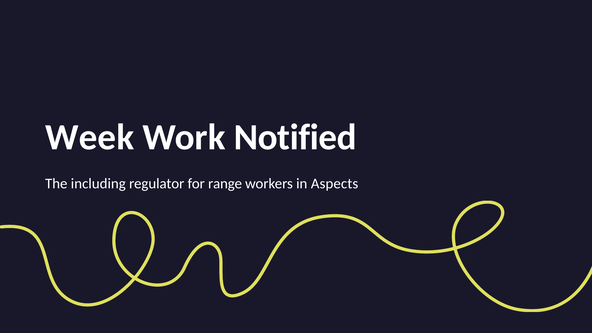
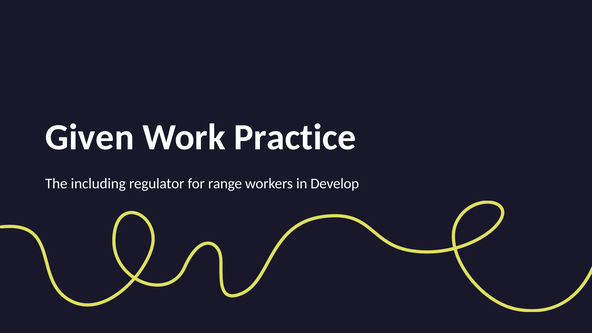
Week: Week -> Given
Notified: Notified -> Practice
Aspects: Aspects -> Develop
